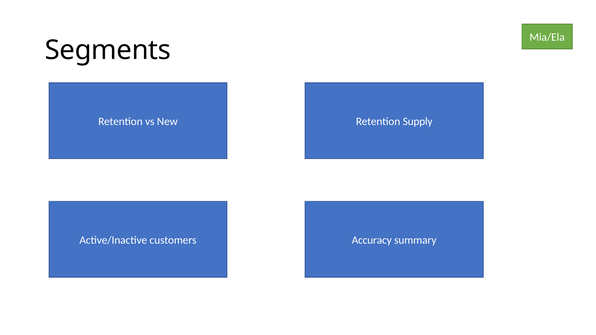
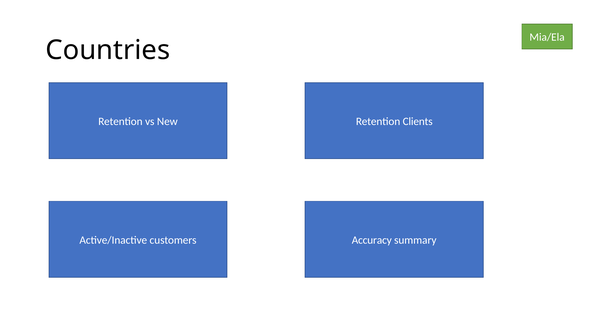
Segments: Segments -> Countries
Supply: Supply -> Clients
